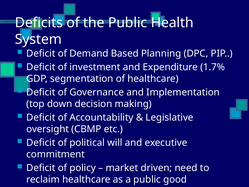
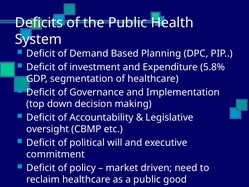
1.7%: 1.7% -> 5.8%
